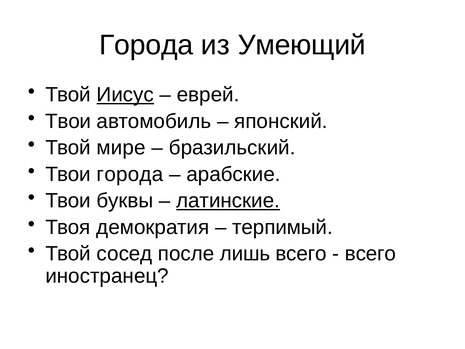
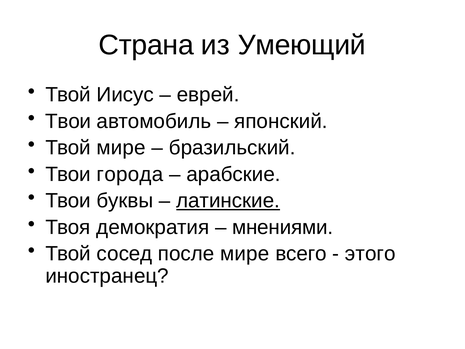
Города at (146, 45): Города -> Страна
Иисус underline: present -> none
терпимый: терпимый -> мнениями
после лишь: лишь -> мире
всего at (370, 254): всего -> этого
